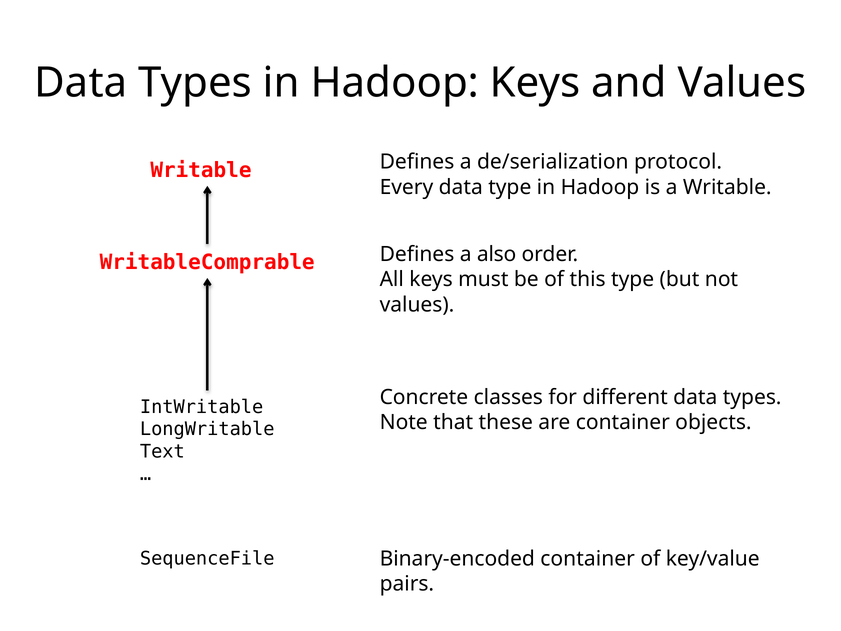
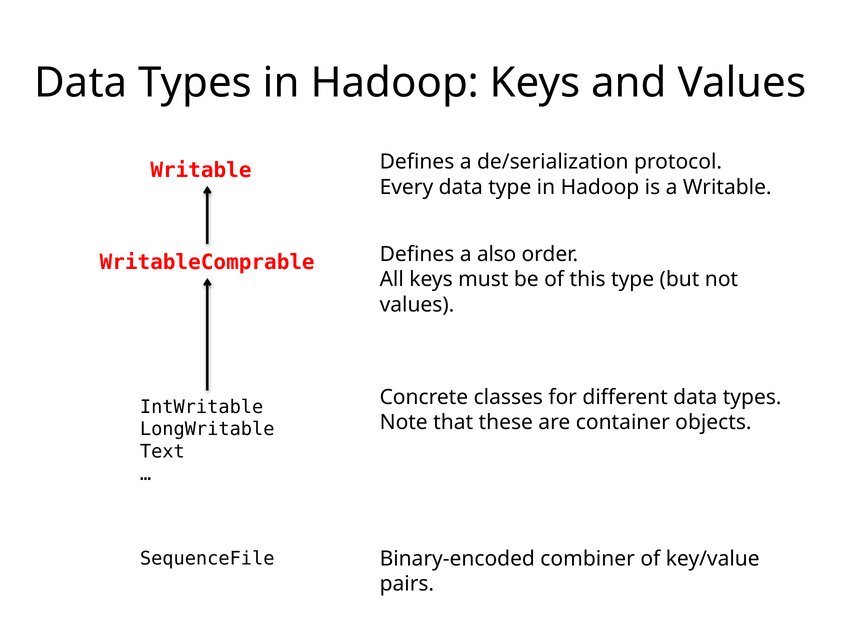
Binary-encoded container: container -> combiner
